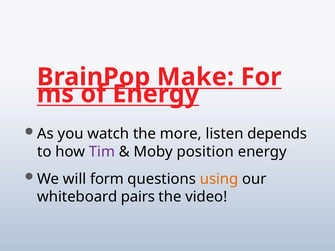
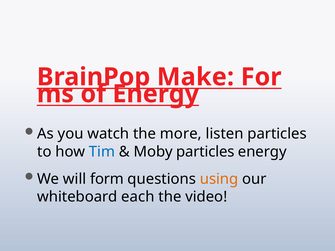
listen depends: depends -> particles
Tim colour: purple -> blue
Moby position: position -> particles
pairs: pairs -> each
